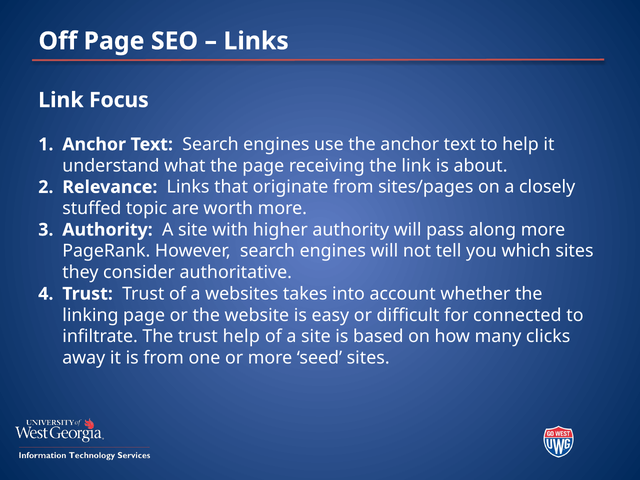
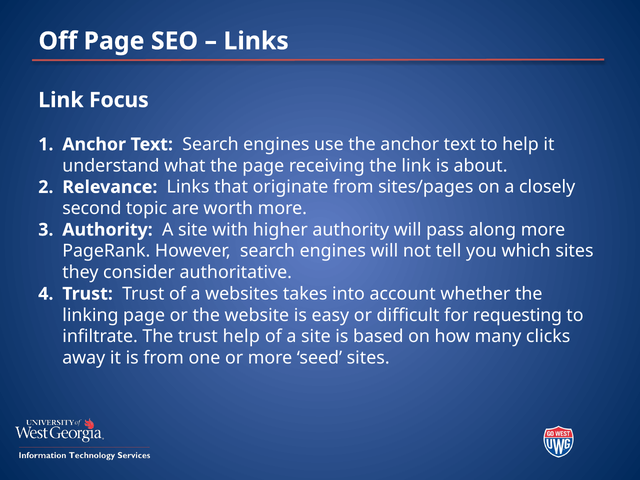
stuffed: stuffed -> second
connected: connected -> requesting
